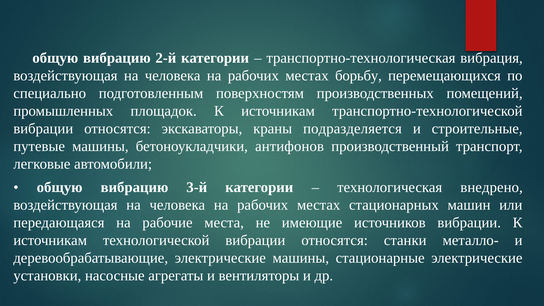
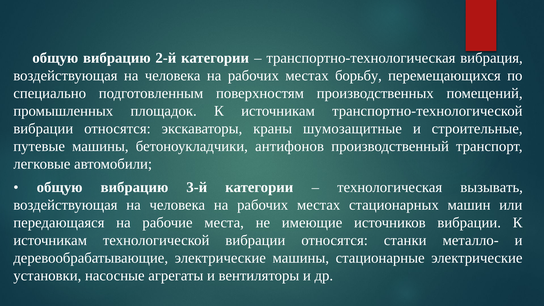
подразделяется: подразделяется -> шумозащитные
внедрено: внедрено -> вызывать
